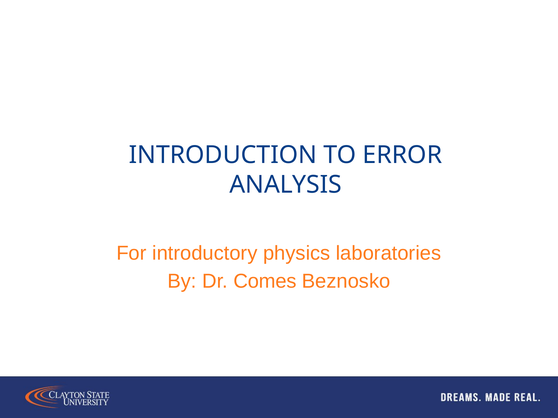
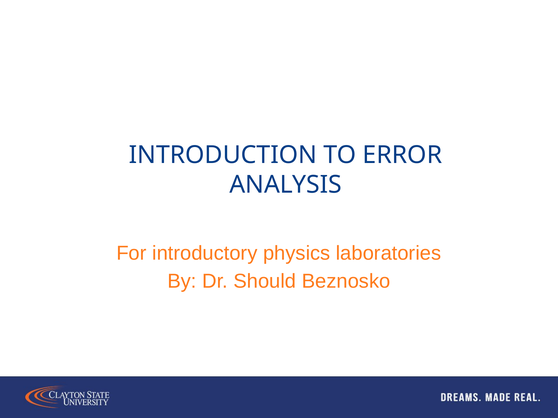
Comes: Comes -> Should
